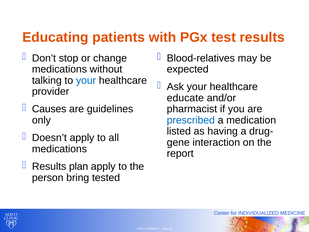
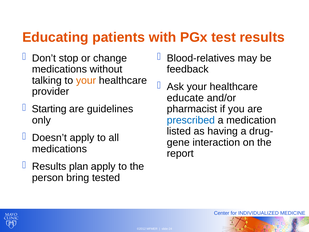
expected: expected -> feedback
your at (86, 80) colour: blue -> orange
Causes: Causes -> Starting
